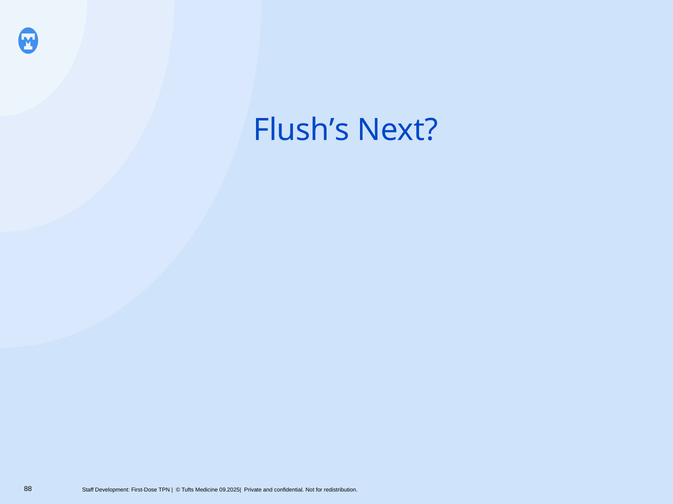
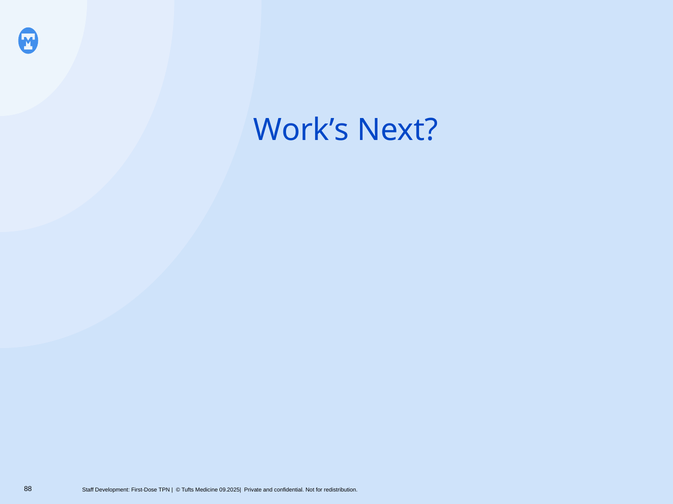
Flush’s: Flush’s -> Work’s
